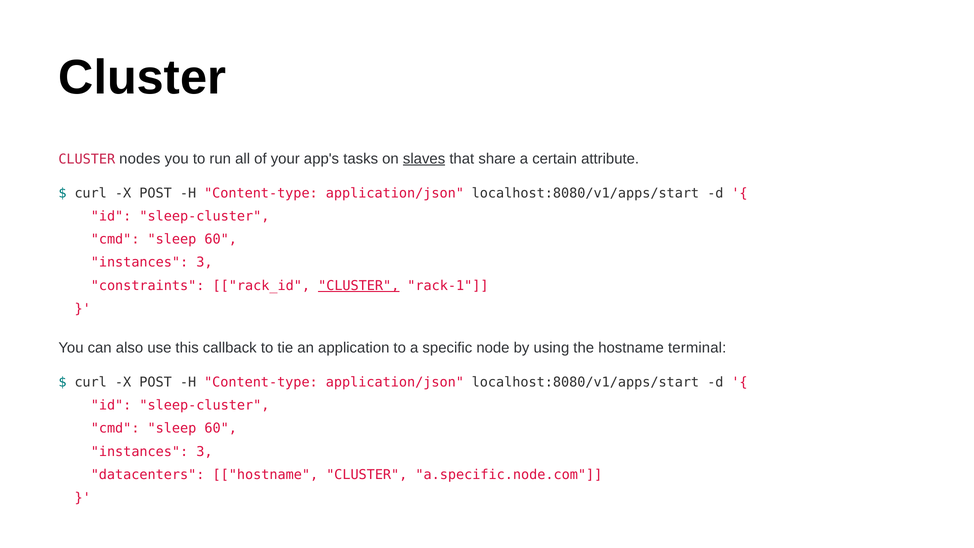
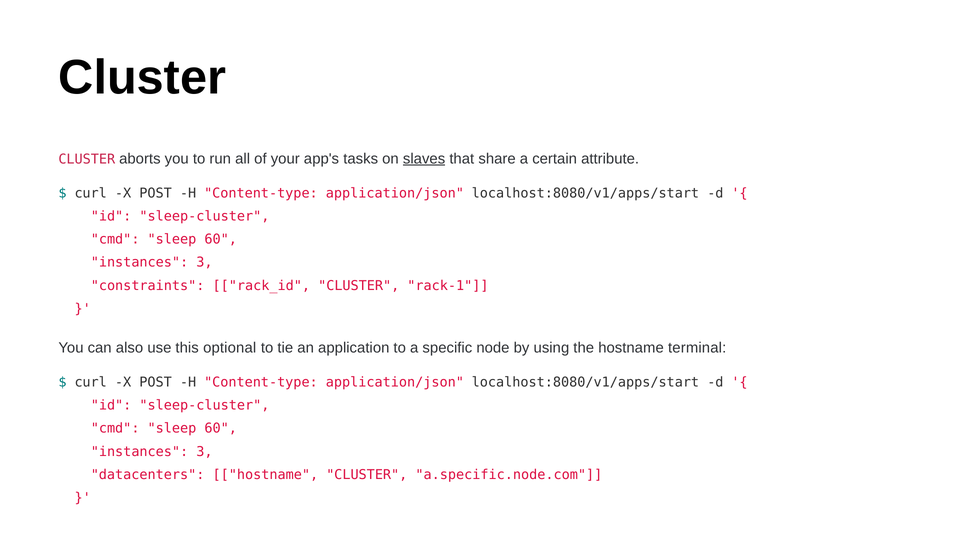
nodes: nodes -> aborts
CLUSTER at (359, 286) underline: present -> none
callback: callback -> optional
